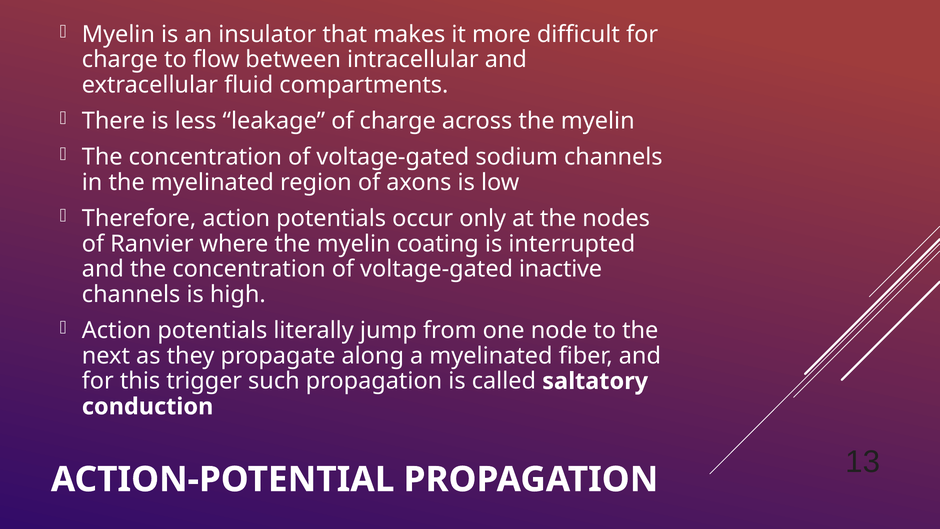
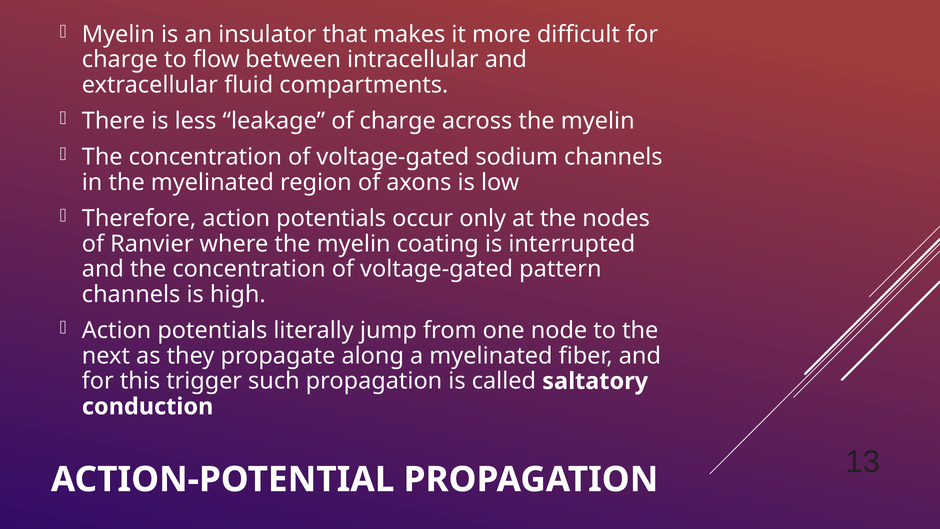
inactive: inactive -> pattern
